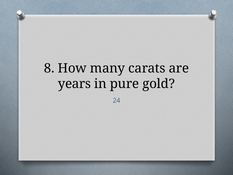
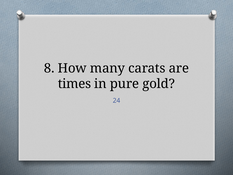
years: years -> times
